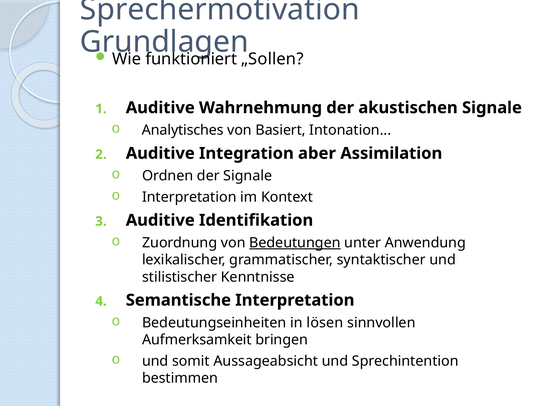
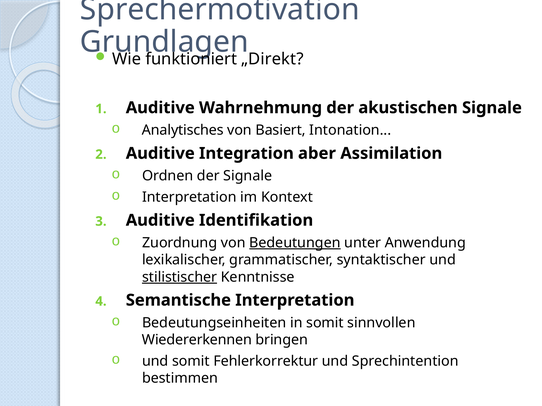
„Sollen: „Sollen -> „Direkt
stilistischer underline: none -> present
in lösen: lösen -> somit
Aufmerksamkeit: Aufmerksamkeit -> Wiedererkennen
Aussageabsicht: Aussageabsicht -> Fehlerkorrektur
